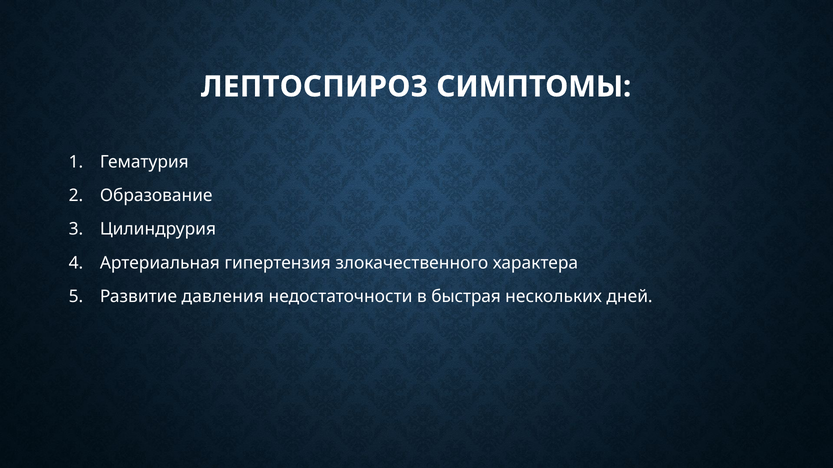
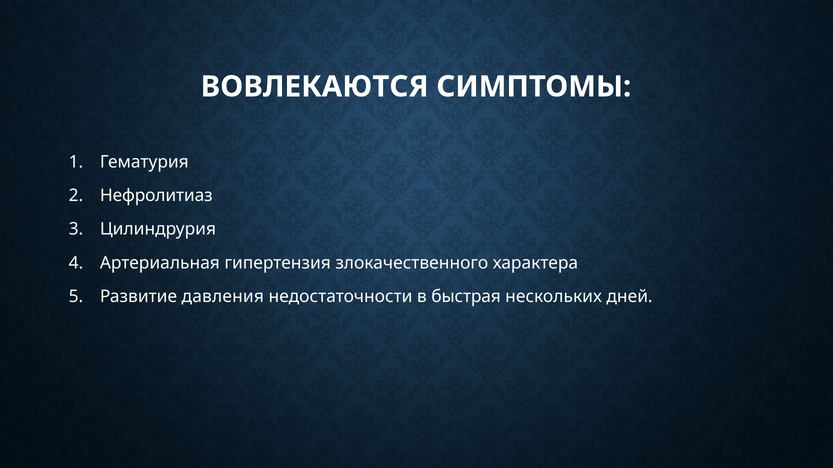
ЛЕПТОСПИРОЗ: ЛЕПТОСПИРОЗ -> ВОВЛЕКАЮТСЯ
Образование: Образование -> Нефролитиаз
